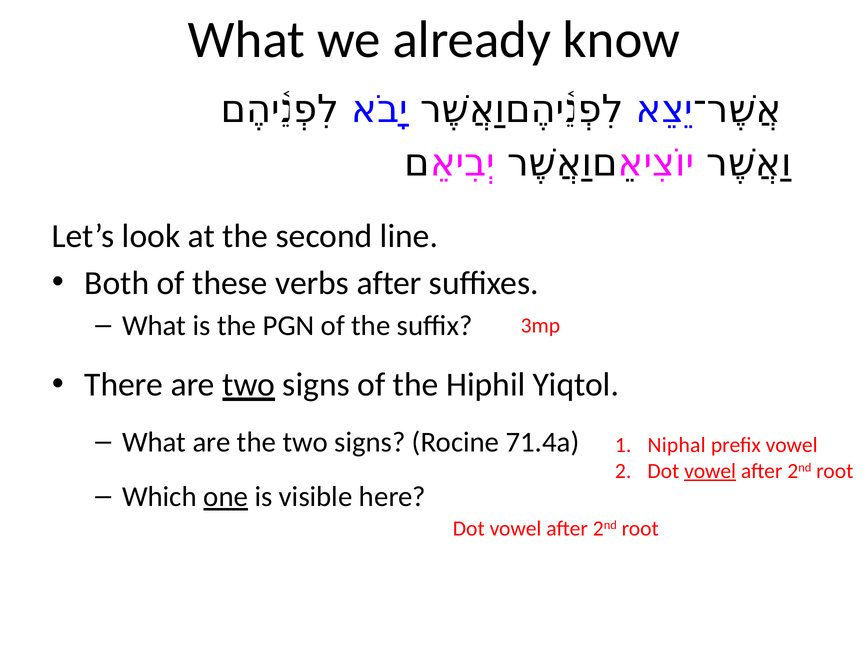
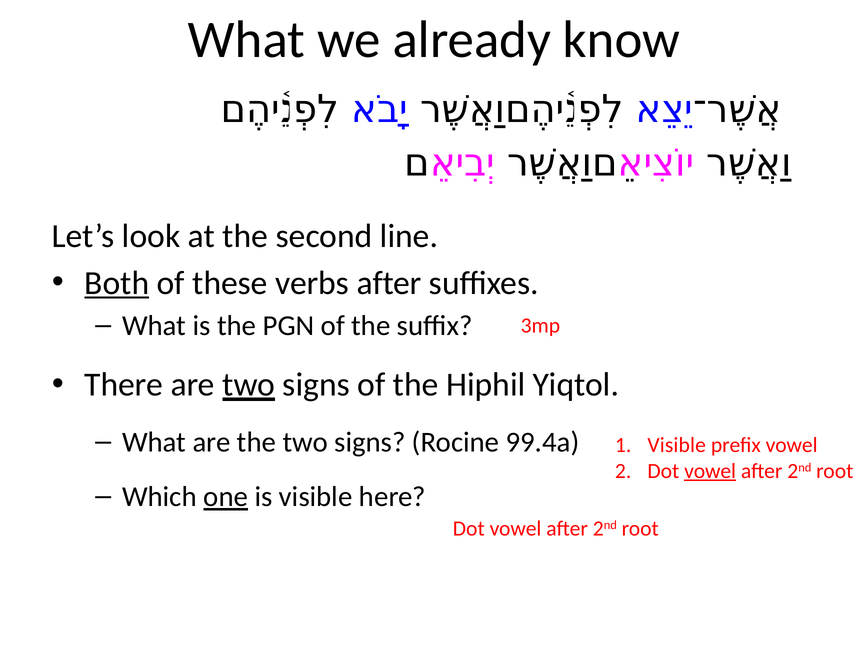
Both underline: none -> present
71.4a: 71.4a -> 99.4a
Niphal at (677, 445): Niphal -> Visible
